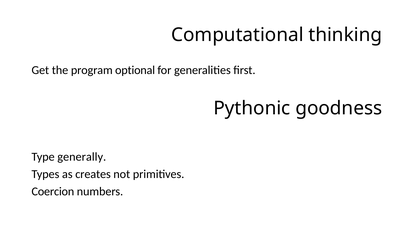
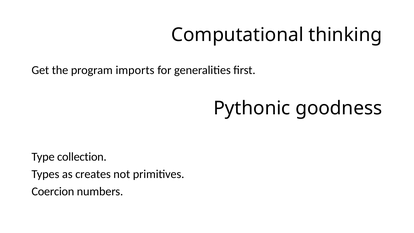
optional: optional -> imports
generally: generally -> collection
